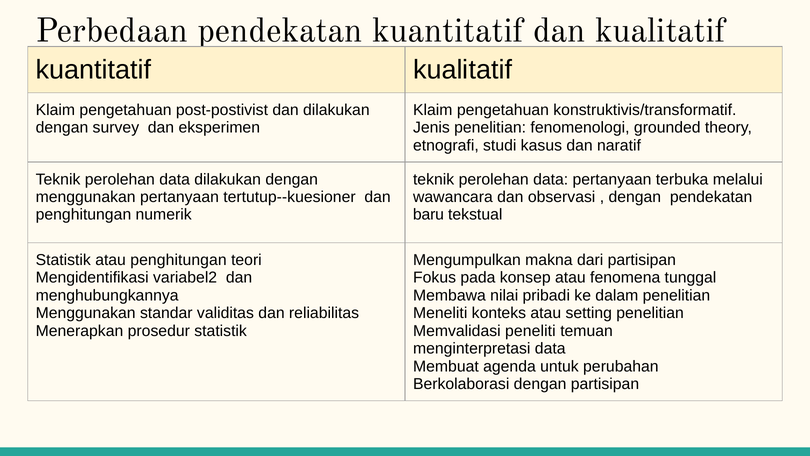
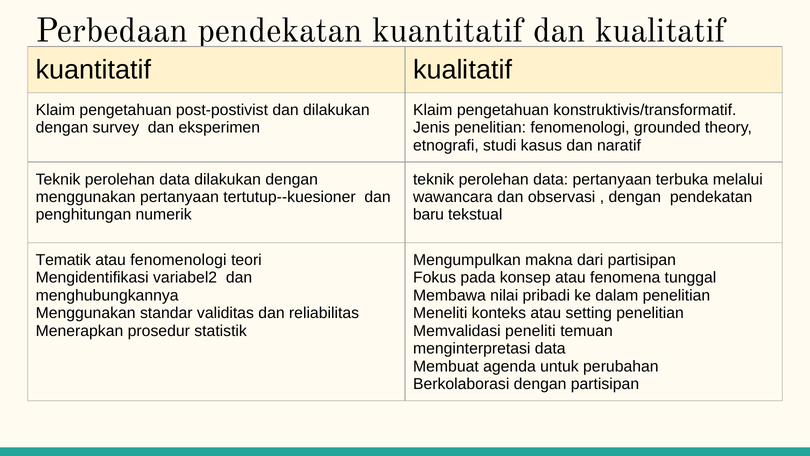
Statistik at (63, 260): Statistik -> Tematik
atau penghitungan: penghitungan -> fenomenologi
